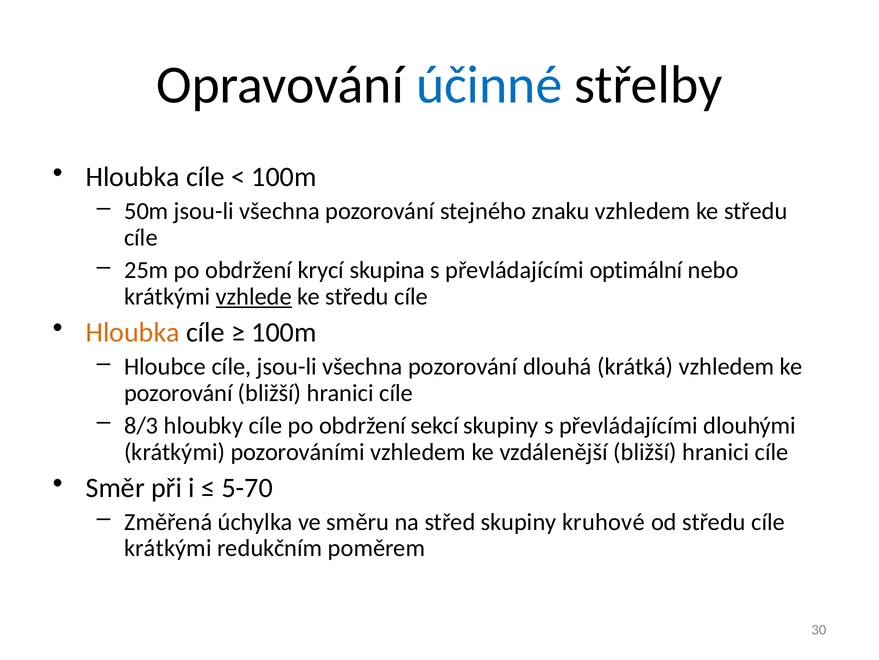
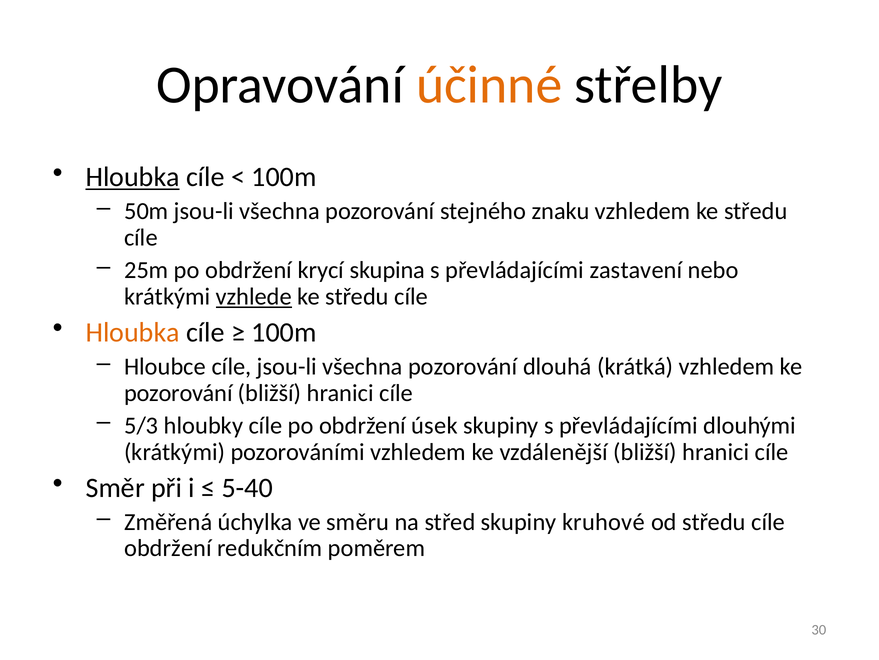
účinné colour: blue -> orange
Hloubka at (133, 177) underline: none -> present
optimální: optimální -> zastavení
8/3: 8/3 -> 5/3
sekcí: sekcí -> úsek
5-70: 5-70 -> 5-40
krátkými at (168, 548): krátkými -> obdržení
